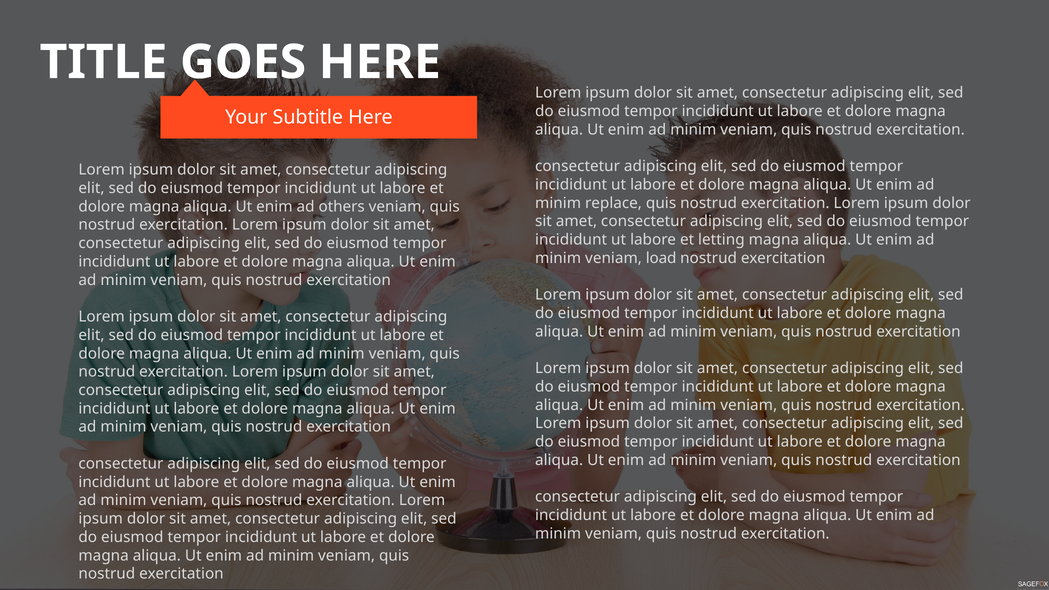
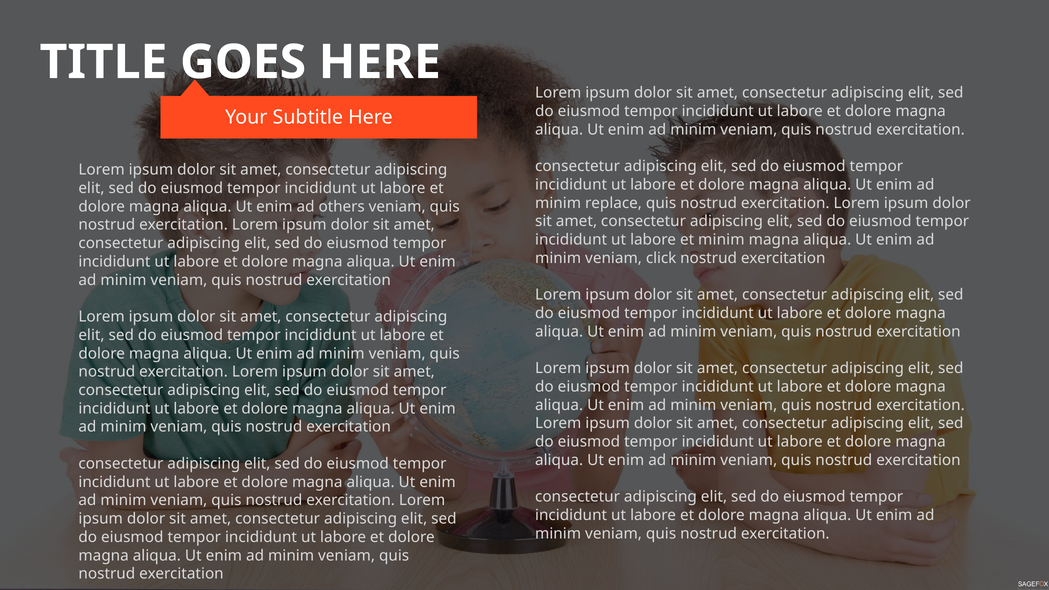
et letting: letting -> minim
load: load -> click
